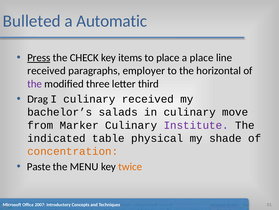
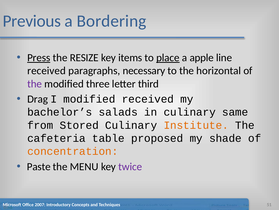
Bulleted: Bulleted -> Previous
Automatic: Automatic -> Bordering
CHECK: CHECK -> RESIZE
place at (168, 57) underline: none -> present
a place: place -> apple
employer: employer -> necessary
I culinary: culinary -> modified
move: move -> same
Marker: Marker -> Stored
Institute colour: purple -> orange
indicated: indicated -> cafeteria
physical: physical -> proposed
twice colour: orange -> purple
